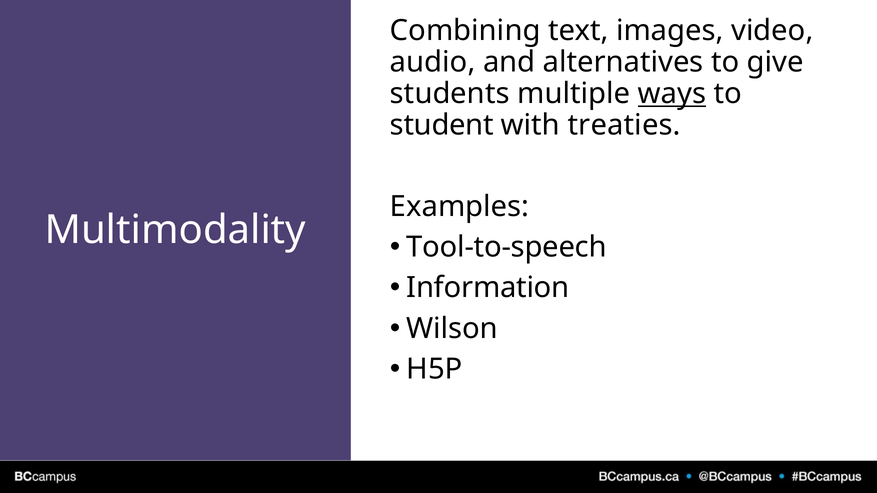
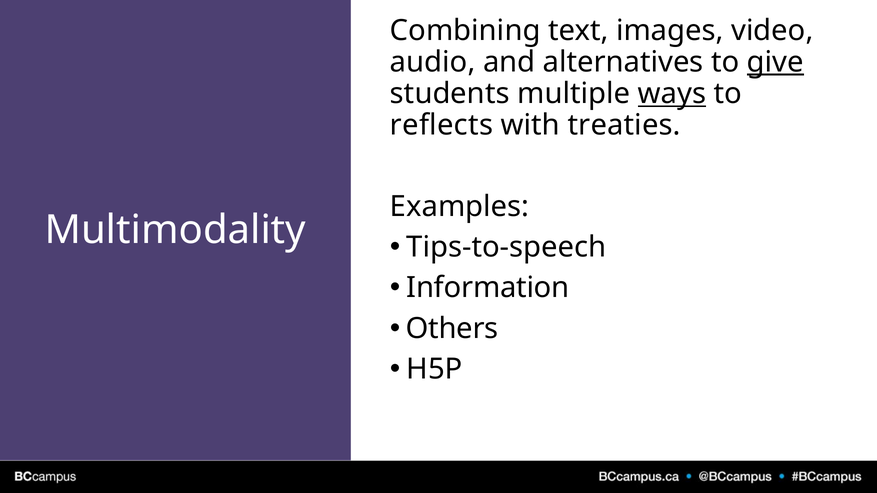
give underline: none -> present
student: student -> reflects
Tool-to-speech: Tool-to-speech -> Tips-to-speech
Wilson: Wilson -> Others
